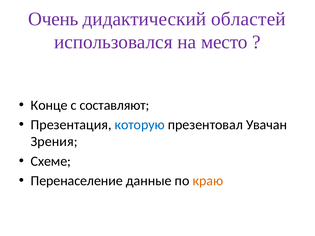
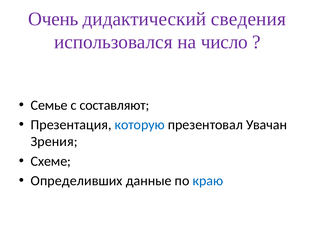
областей: областей -> сведения
место: место -> число
Конце: Конце -> Семье
Перенаселение: Перенаселение -> Определивших
краю colour: orange -> blue
